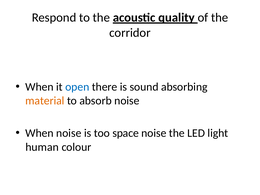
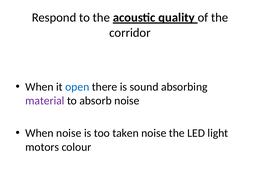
material colour: orange -> purple
space: space -> taken
human: human -> motors
